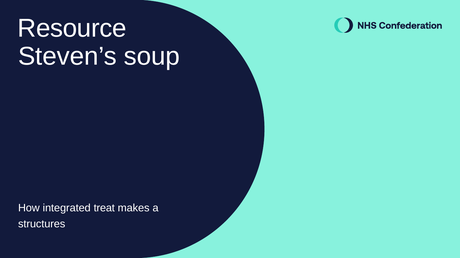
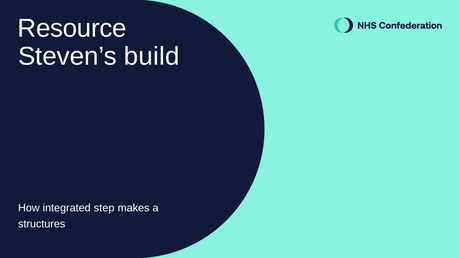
soup: soup -> build
treat: treat -> step
